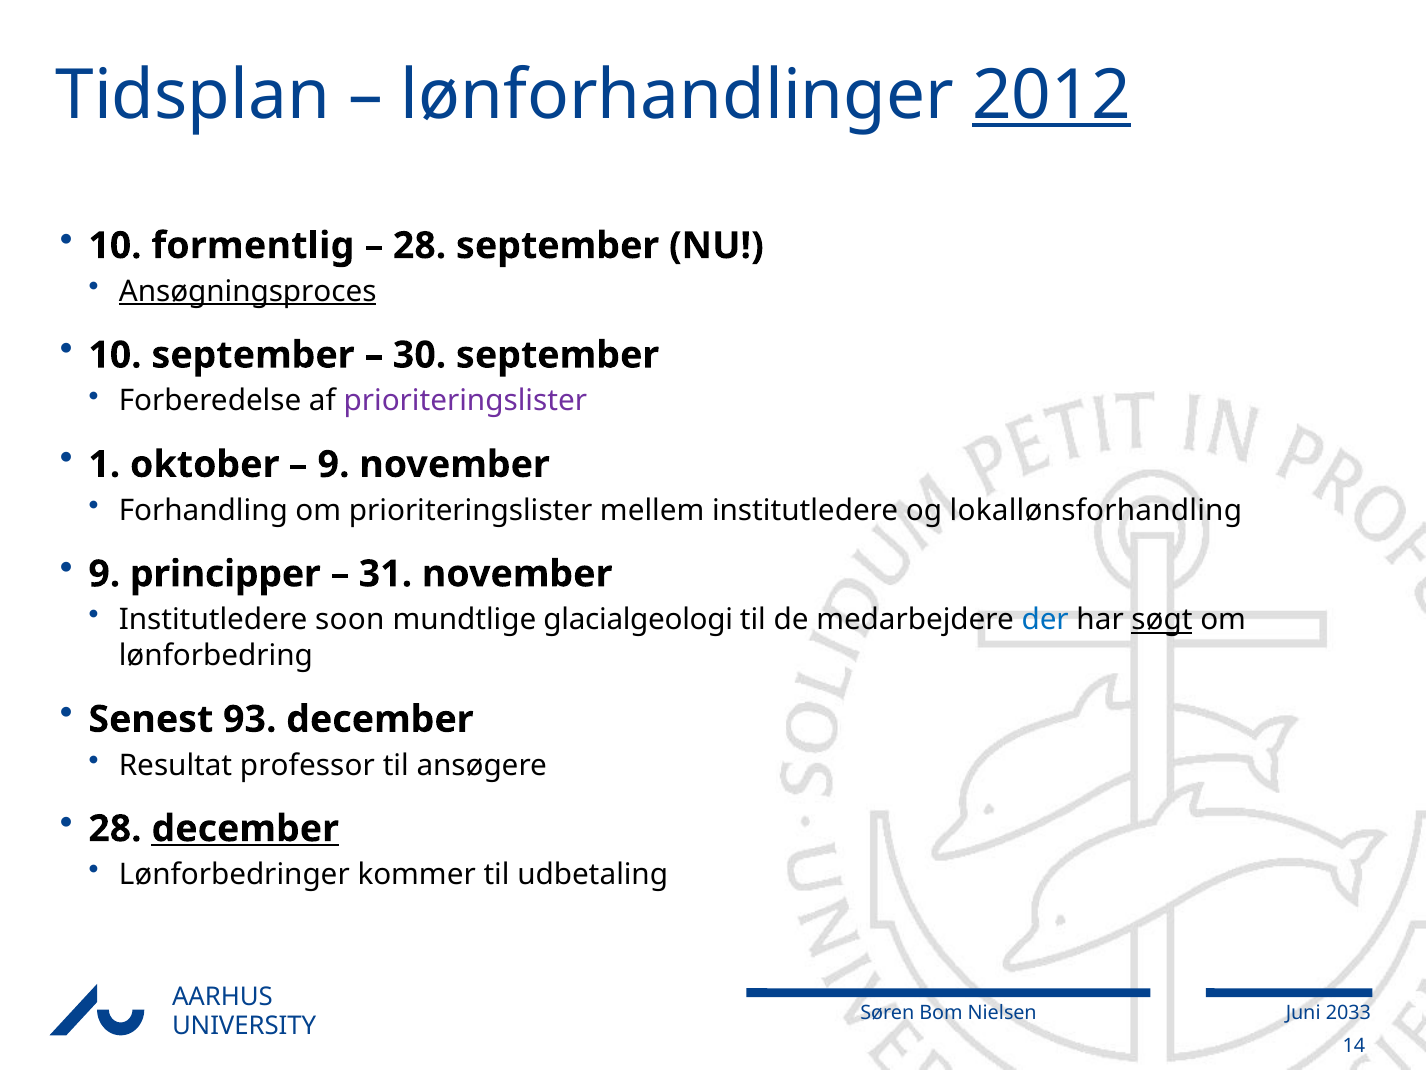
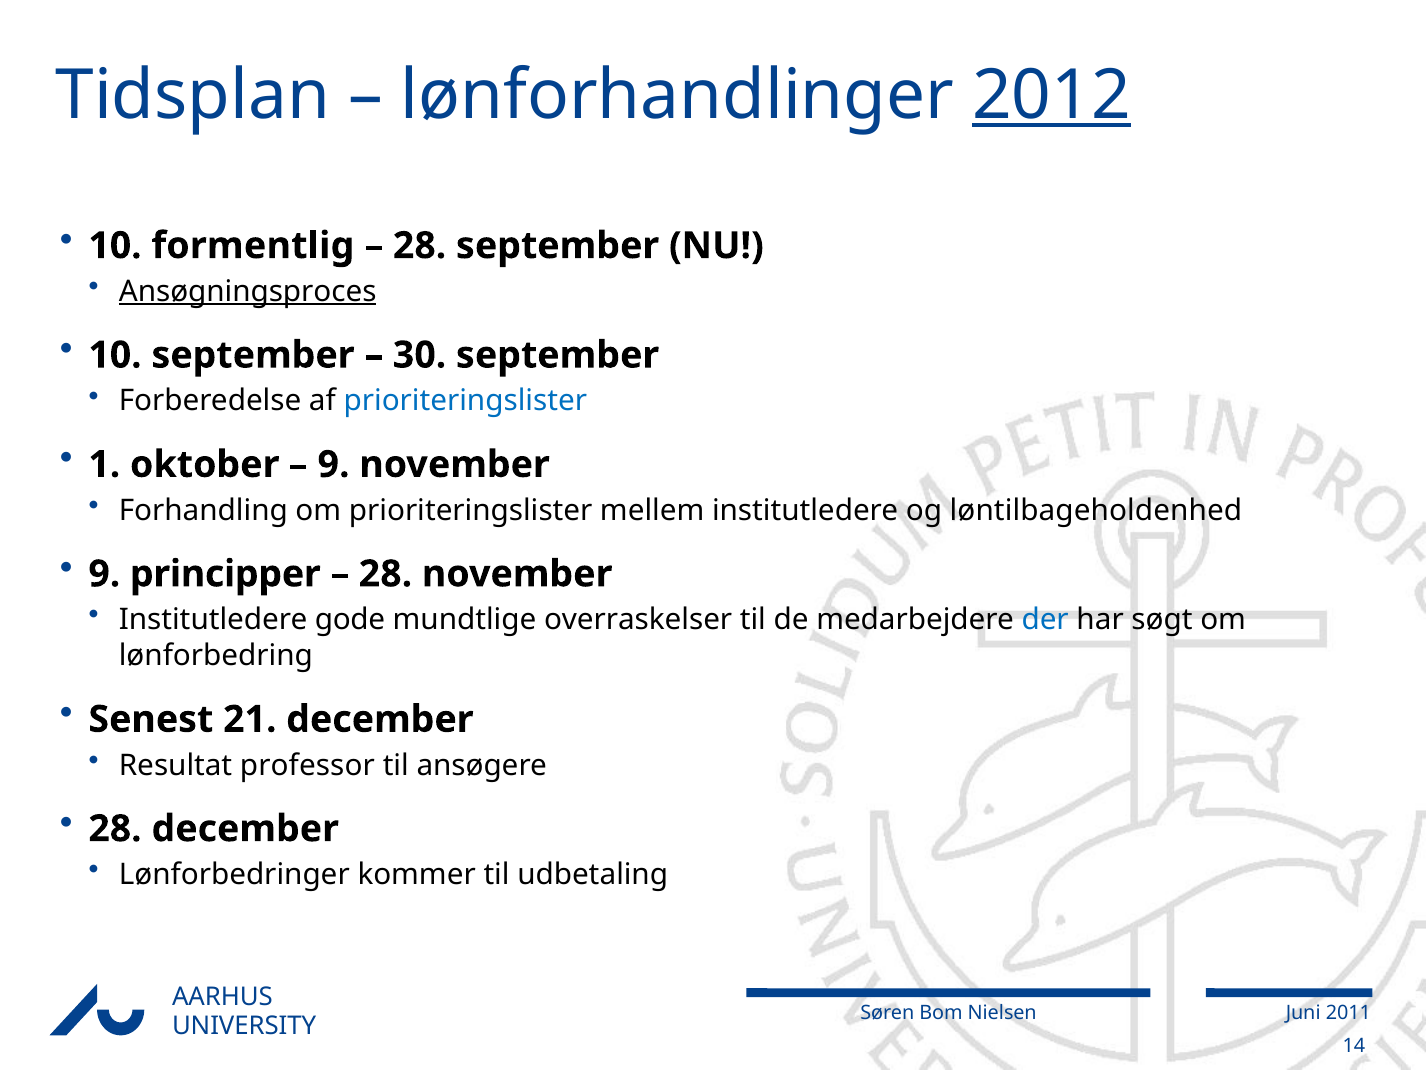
prioriteringslister at (465, 401) colour: purple -> blue
lokallønsforhandling: lokallønsforhandling -> løntilbageholdenhed
31 at (385, 574): 31 -> 28
soon: soon -> gode
glacialgeologi: glacialgeologi -> overraskelser
søgt underline: present -> none
93: 93 -> 21
december at (245, 828) underline: present -> none
2033: 2033 -> 2011
